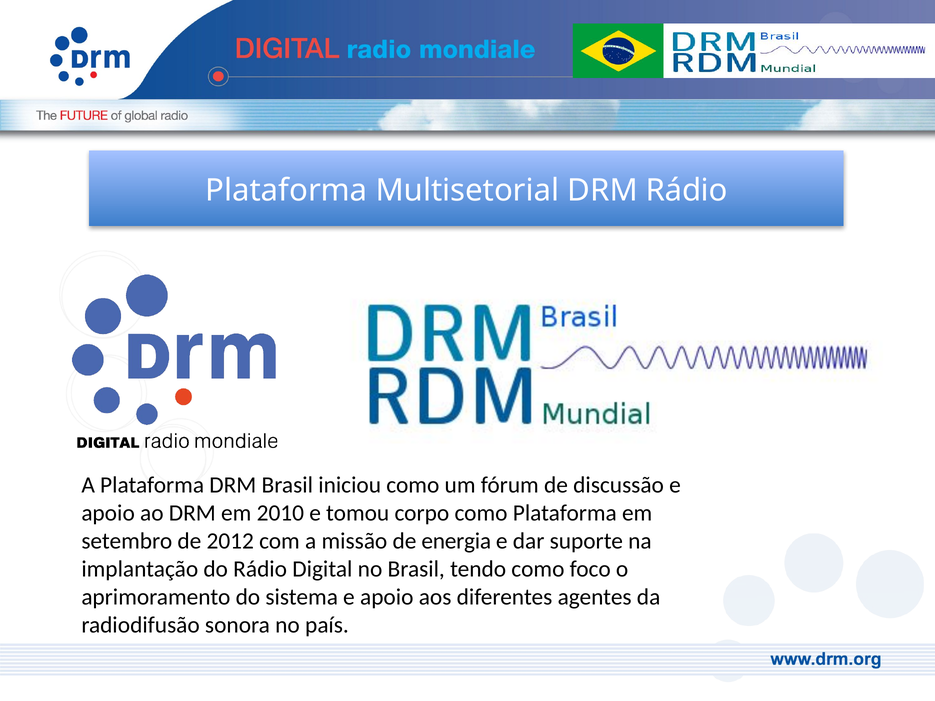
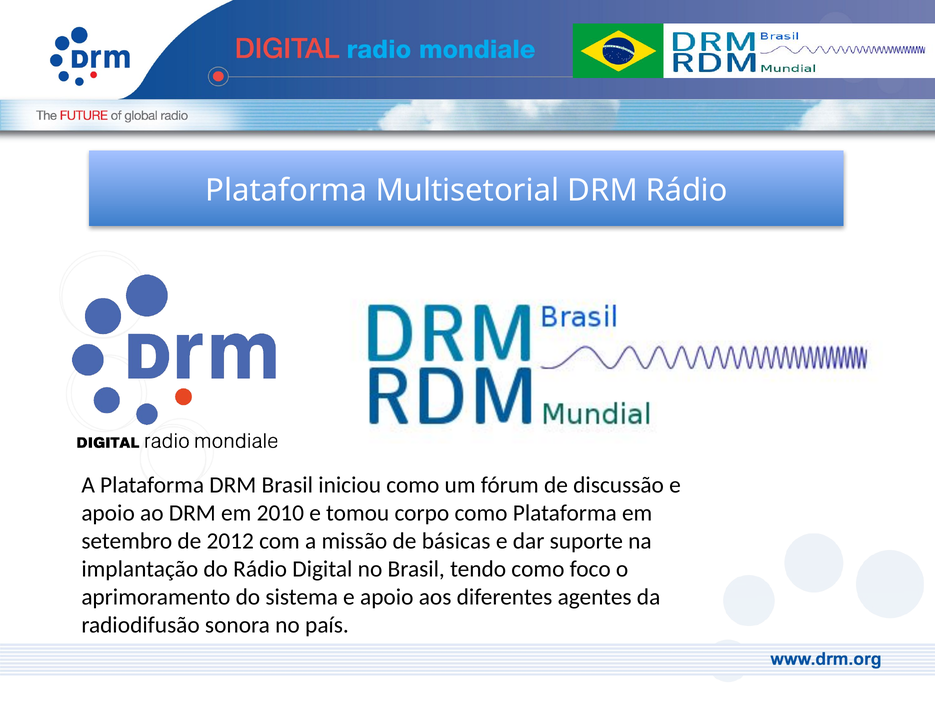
energia: energia -> básicas
